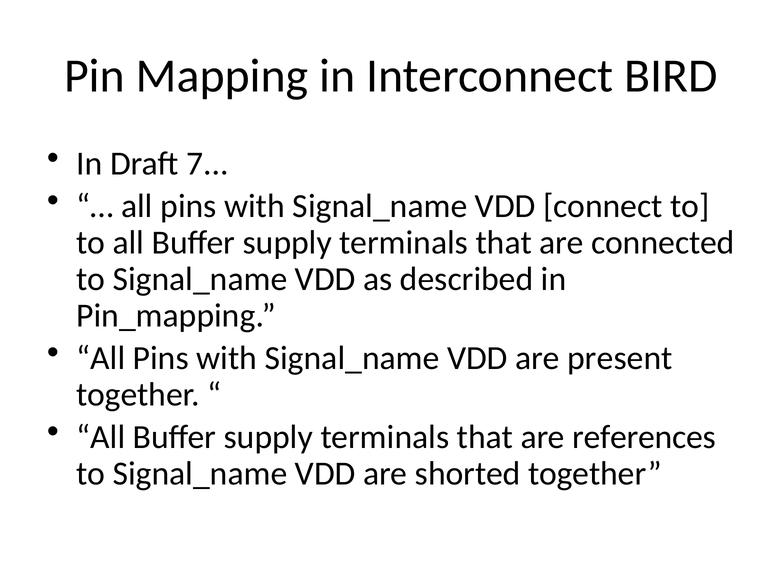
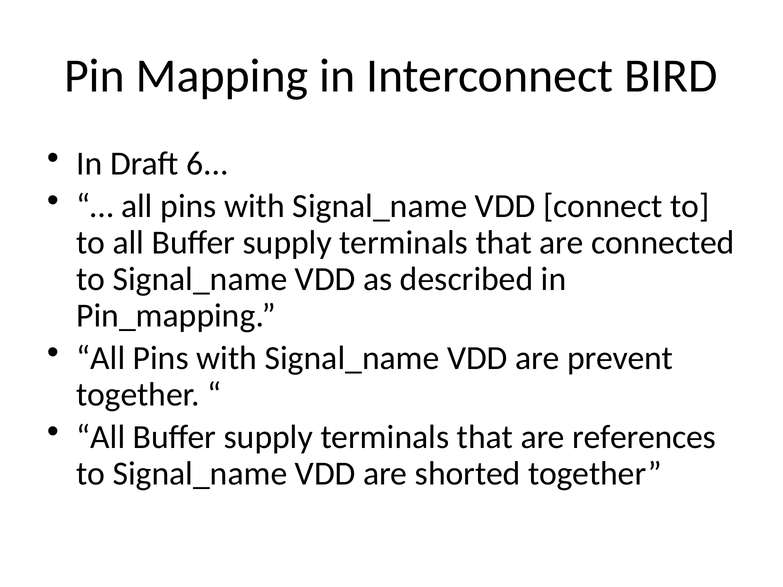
7: 7 -> 6
present: present -> prevent
